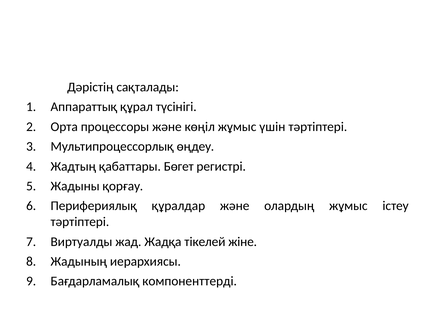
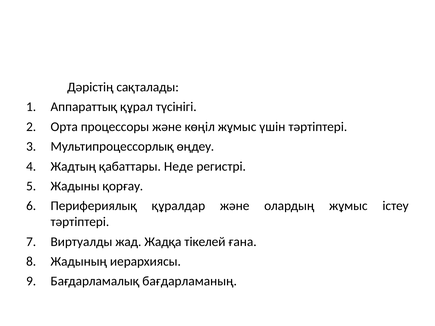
Бөгет: Бөгет -> Неде
жіне: жіне -> ғана
компоненттерді: компоненттерді -> бағдарламаның
